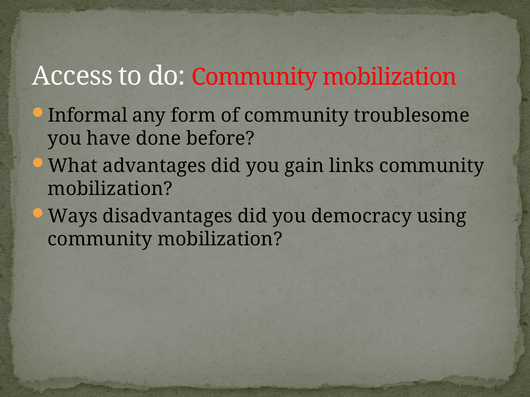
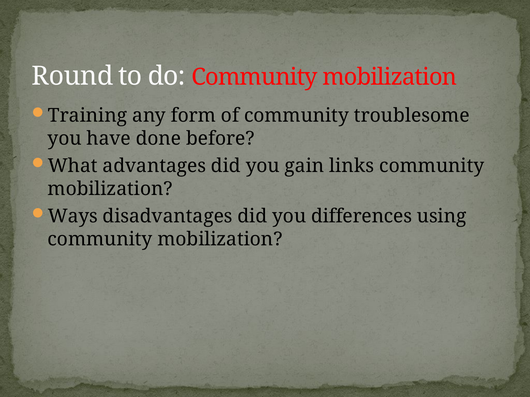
Access: Access -> Round
Informal: Informal -> Training
democracy: democracy -> differences
